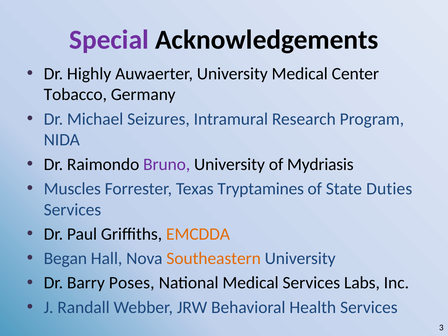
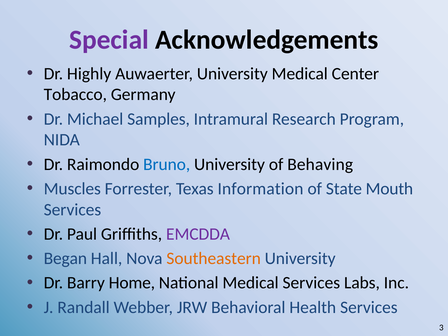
Seizures: Seizures -> Samples
Bruno colour: purple -> blue
Mydriasis: Mydriasis -> Behaving
Tryptamines: Tryptamines -> Information
Duties: Duties -> Mouth
EMCDDA colour: orange -> purple
Poses: Poses -> Home
